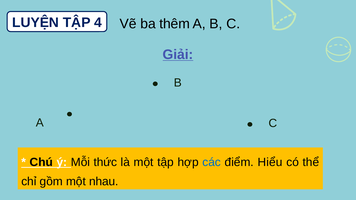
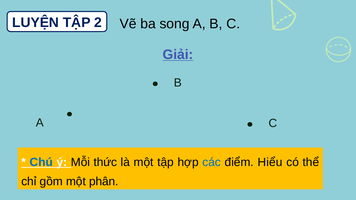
4: 4 -> 2
thêm: thêm -> song
Chú colour: black -> blue
nhau: nhau -> phân
